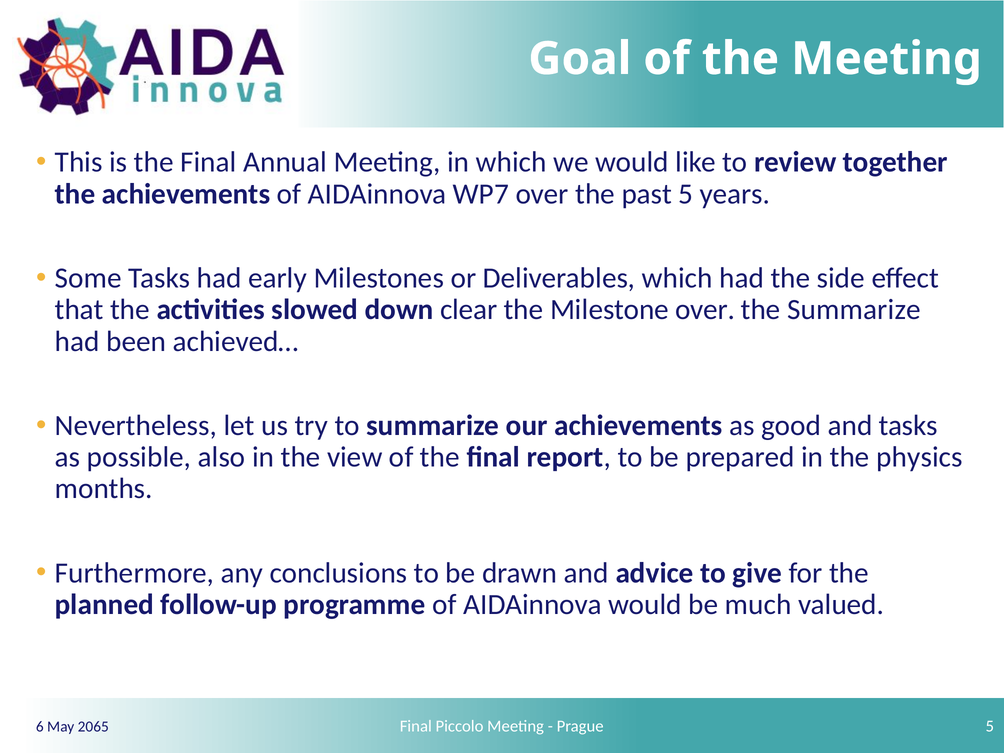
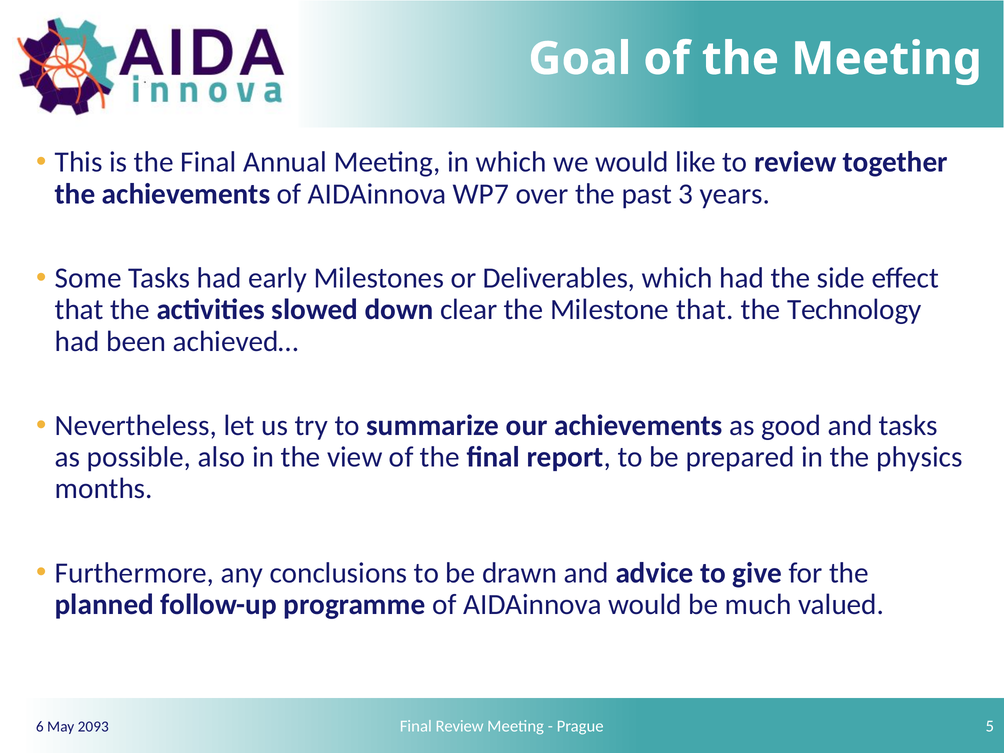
past 5: 5 -> 3
Milestone over: over -> that
the Summarize: Summarize -> Technology
Final Piccolo: Piccolo -> Review
2065: 2065 -> 2093
